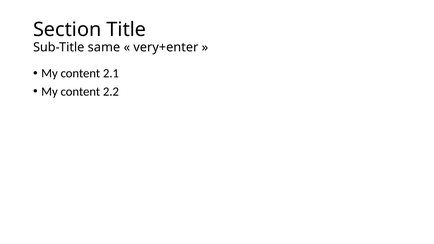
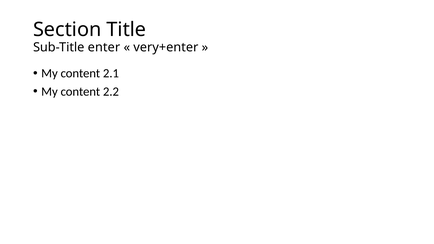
same: same -> enter
